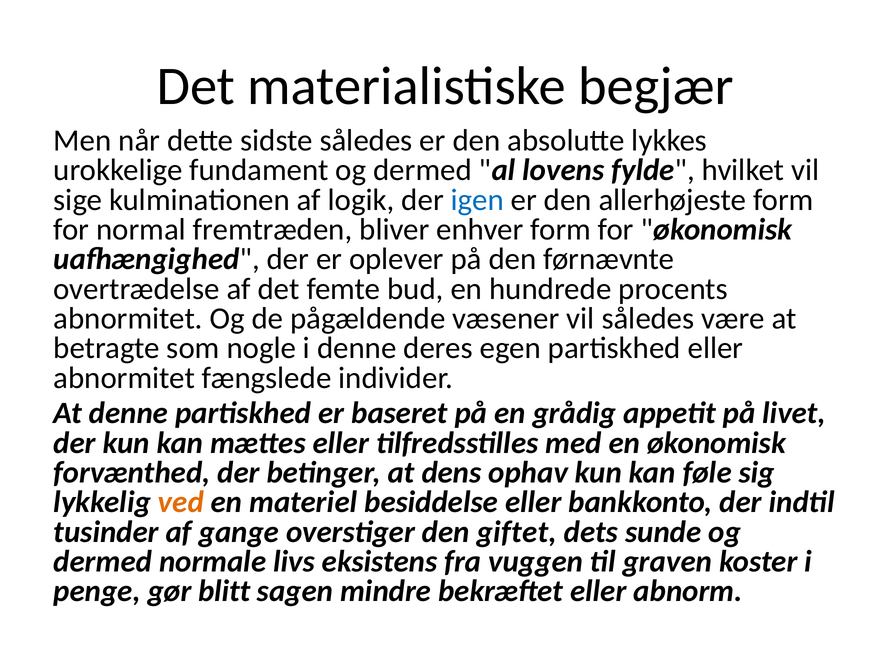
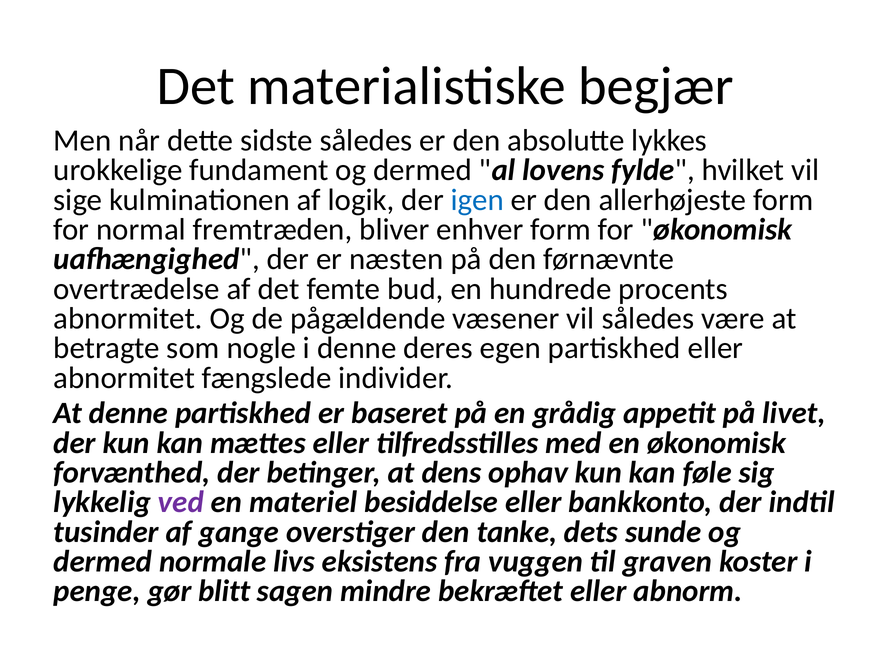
oplever: oplever -> næsten
ved colour: orange -> purple
giftet: giftet -> tanke
